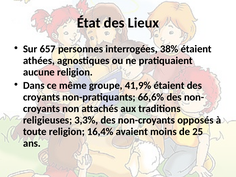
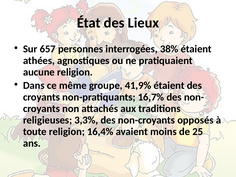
66,6%: 66,6% -> 16,7%
